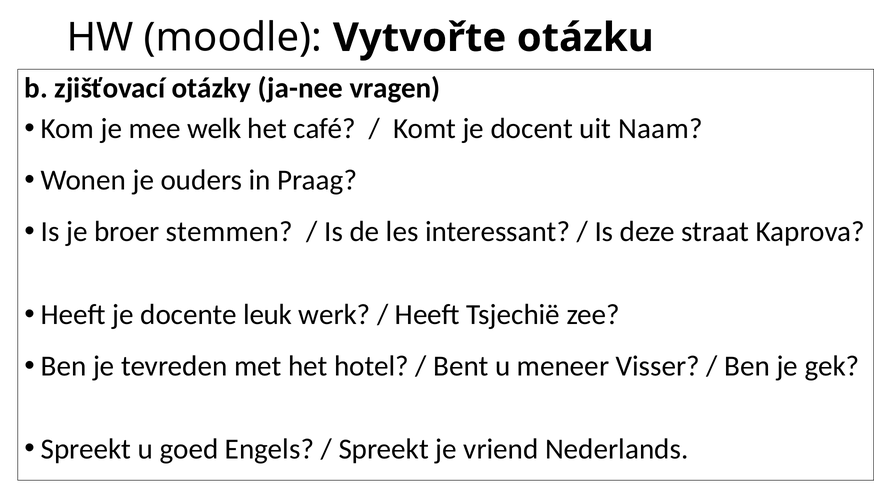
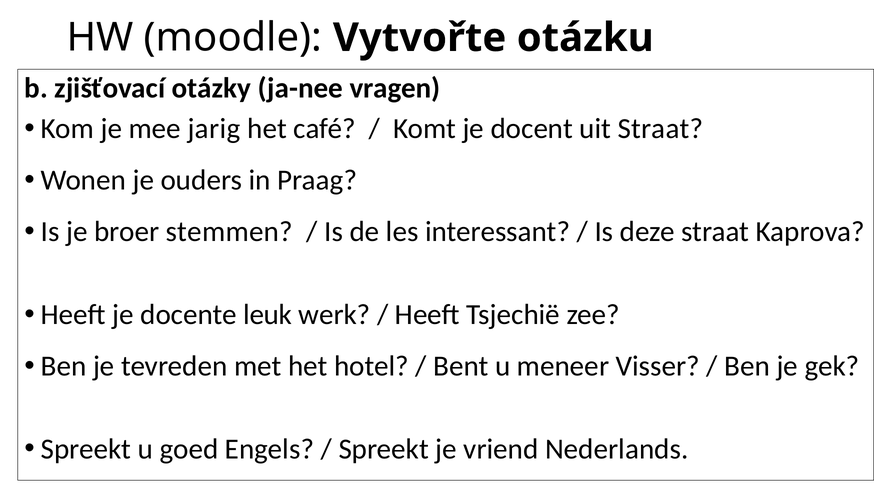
welk: welk -> jarig
uit Naam: Naam -> Straat
